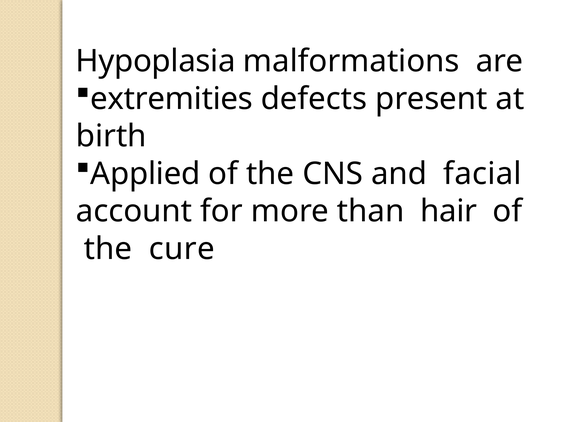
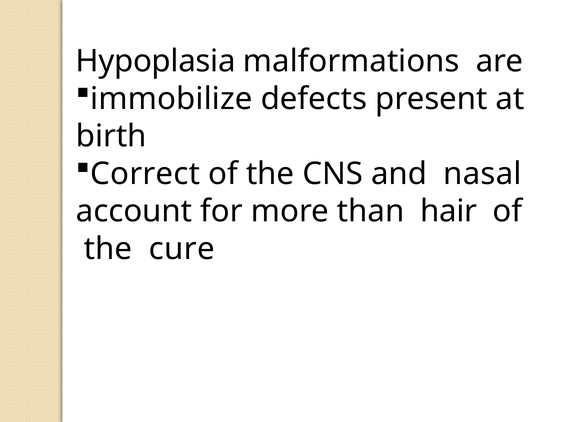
extremities: extremities -> immobilize
Applied: Applied -> Correct
facial: facial -> nasal
